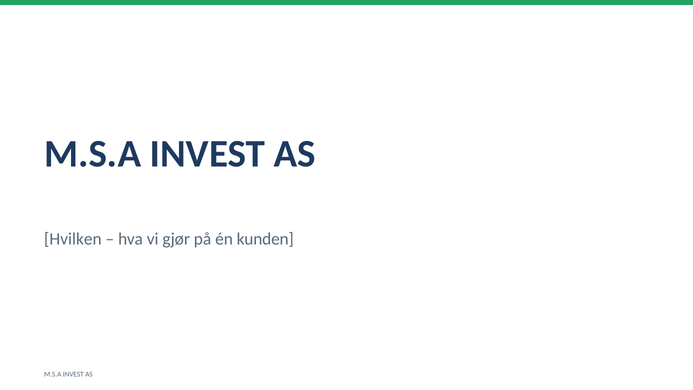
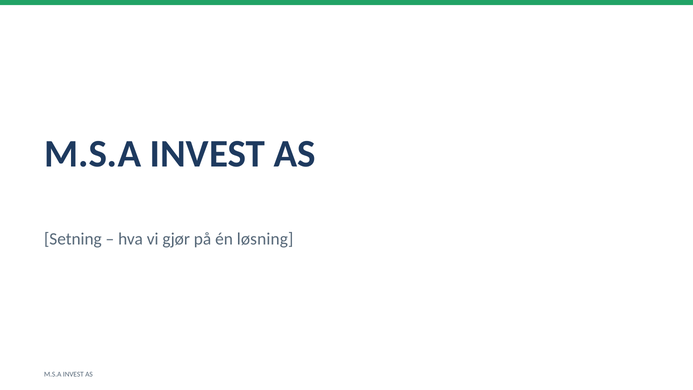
Hvilken: Hvilken -> Setning
kunden: kunden -> løsning
